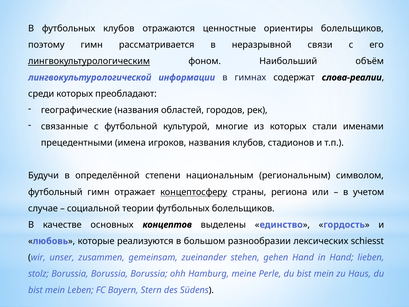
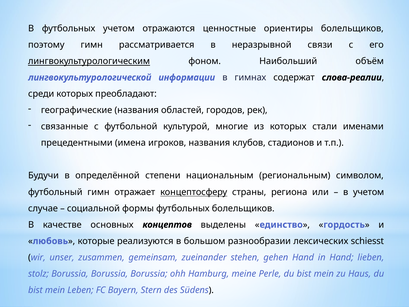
футбольных клубов: клубов -> учетом
теории: теории -> формы
